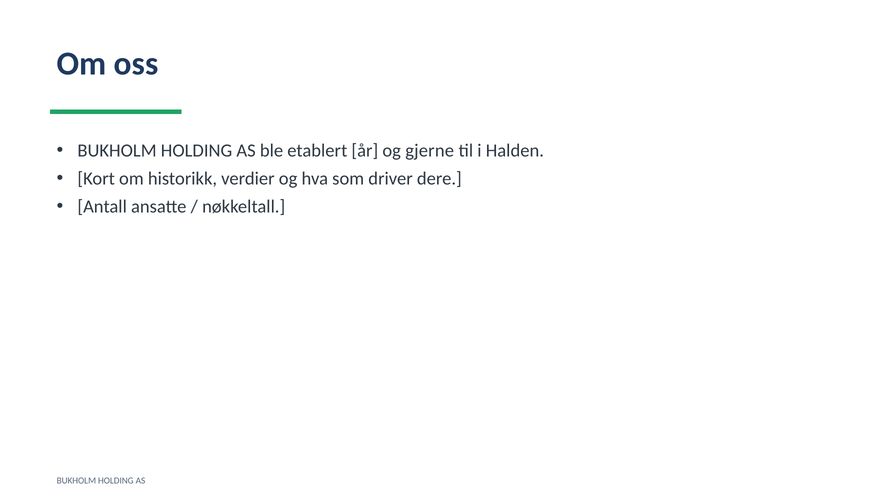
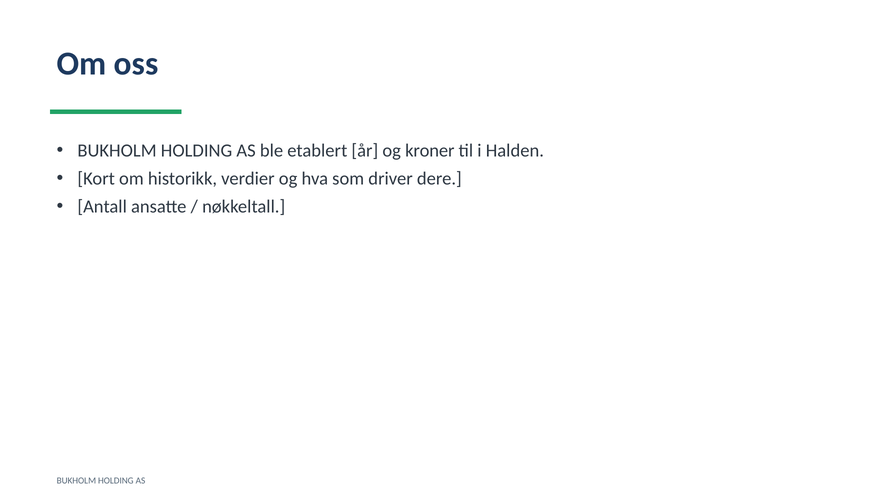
gjerne: gjerne -> kroner
